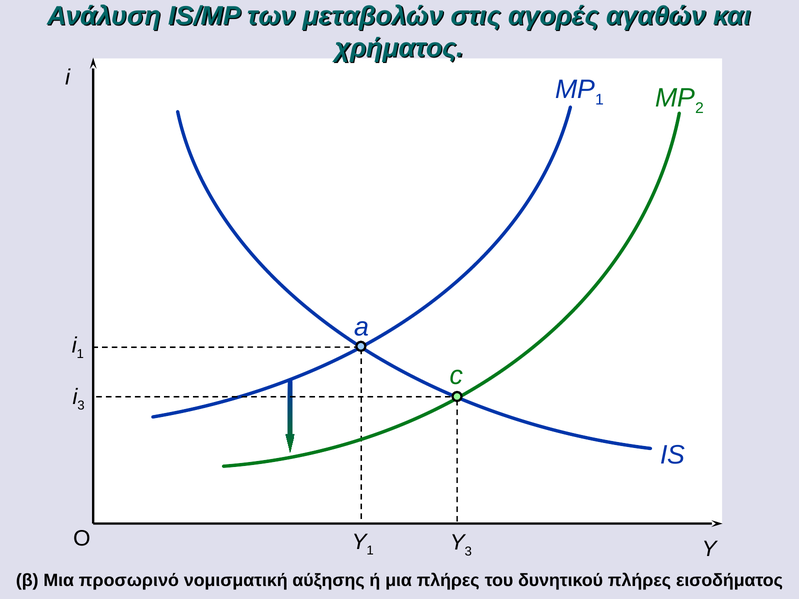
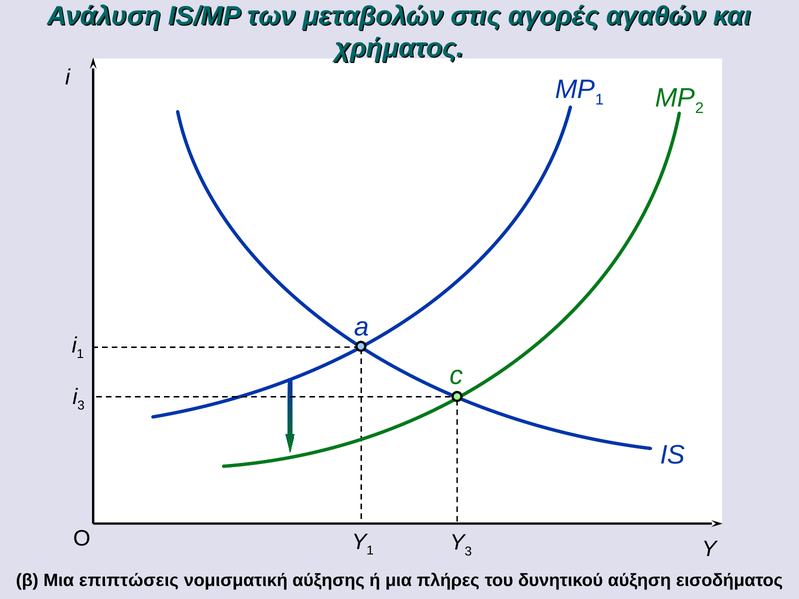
προσωρινό: προσωρινό -> επιπτώσεις
δυνητικού πλήρες: πλήρες -> αύξηση
